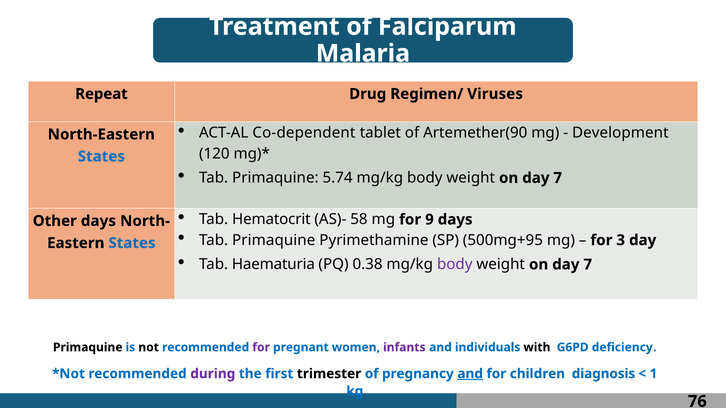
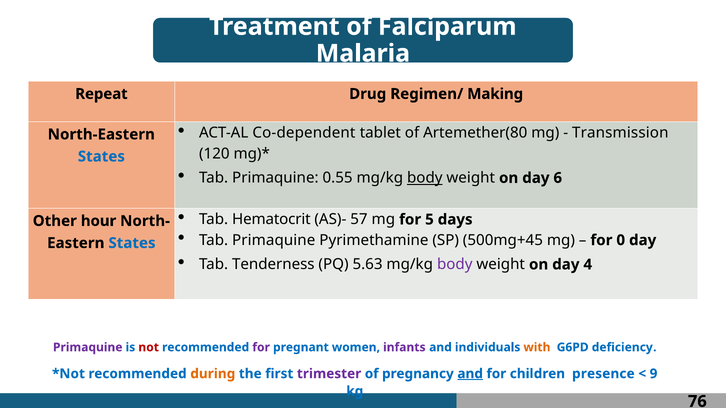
Viruses: Viruses -> Making
Artemether(90: Artemether(90 -> Artemether(80
Development: Development -> Transmission
5.74: 5.74 -> 0.55
body at (425, 178) underline: none -> present
7 at (558, 178): 7 -> 6
58: 58 -> 57
9: 9 -> 5
Other days: days -> hour
500mg+95: 500mg+95 -> 500mg+45
3: 3 -> 0
Haematuria: Haematuria -> Tenderness
0.38: 0.38 -> 5.63
7 at (588, 265): 7 -> 4
Primaquine at (88, 348) colour: black -> purple
not colour: black -> red
with colour: black -> orange
during colour: purple -> orange
trimester colour: black -> purple
diagnosis: diagnosis -> presence
1: 1 -> 9
